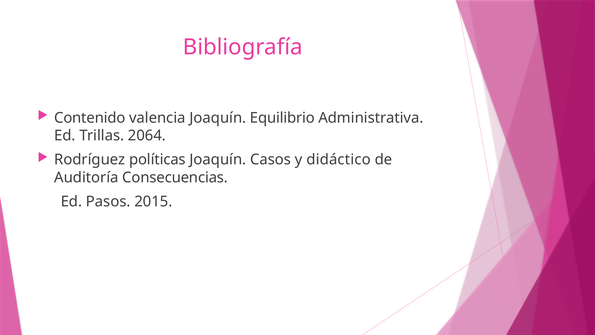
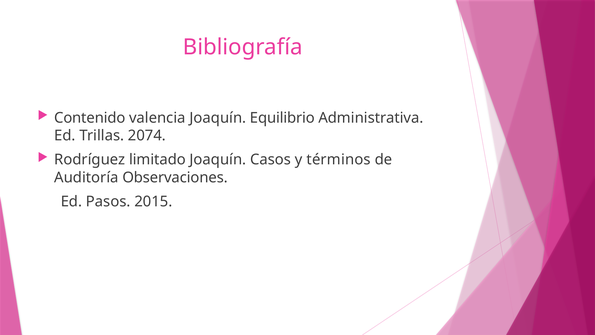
2064: 2064 -> 2074
políticas: políticas -> limitado
didáctico: didáctico -> términos
Consecuencias: Consecuencias -> Observaciones
